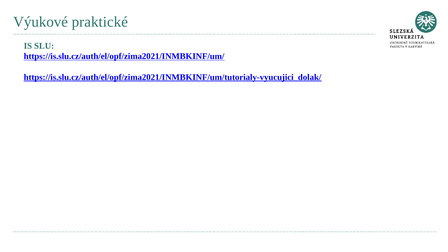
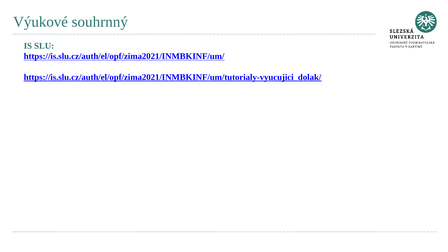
praktické: praktické -> souhrnný
